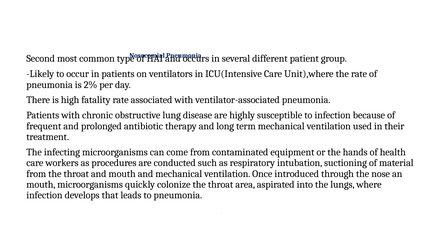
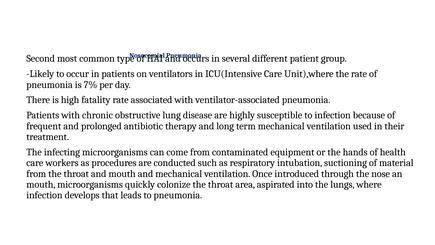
2%: 2% -> 7%
